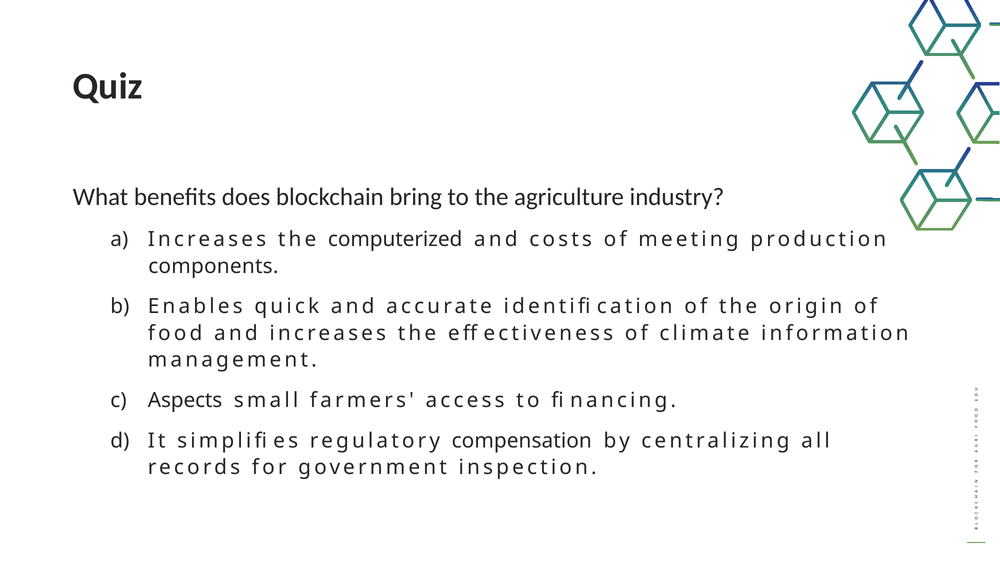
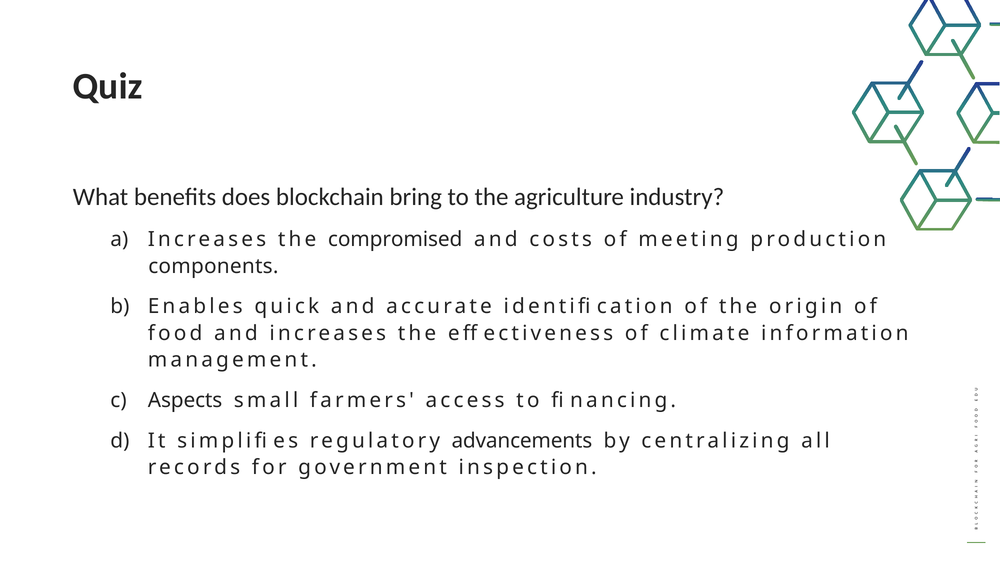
computerized: computerized -> compromised
compensation: compensation -> advancements
